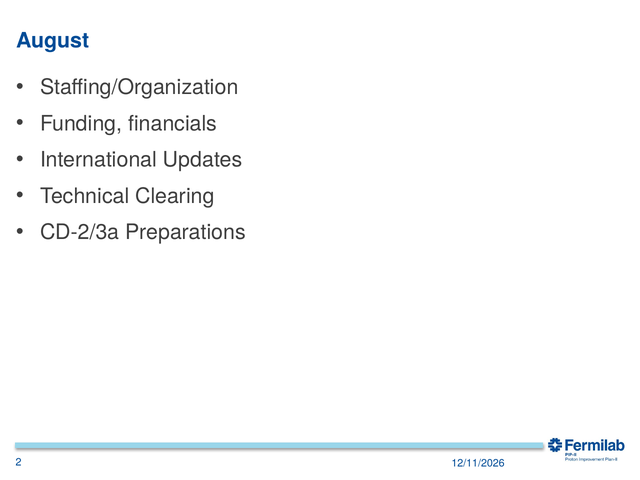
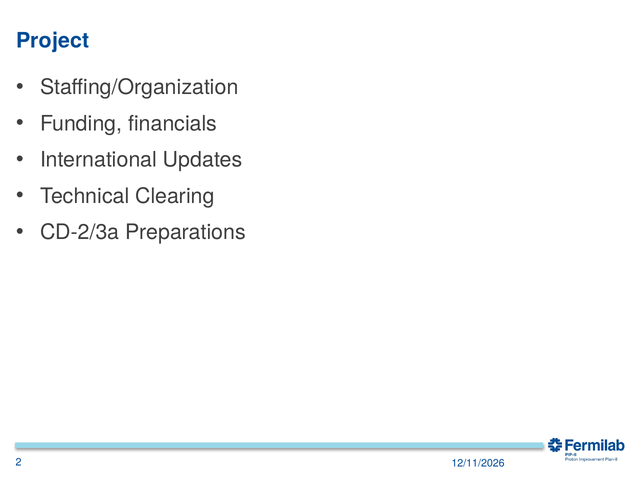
August: August -> Project
